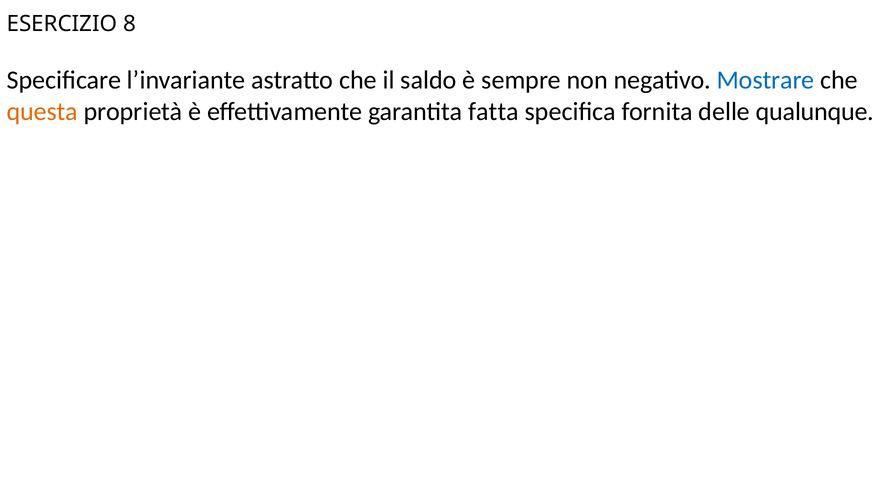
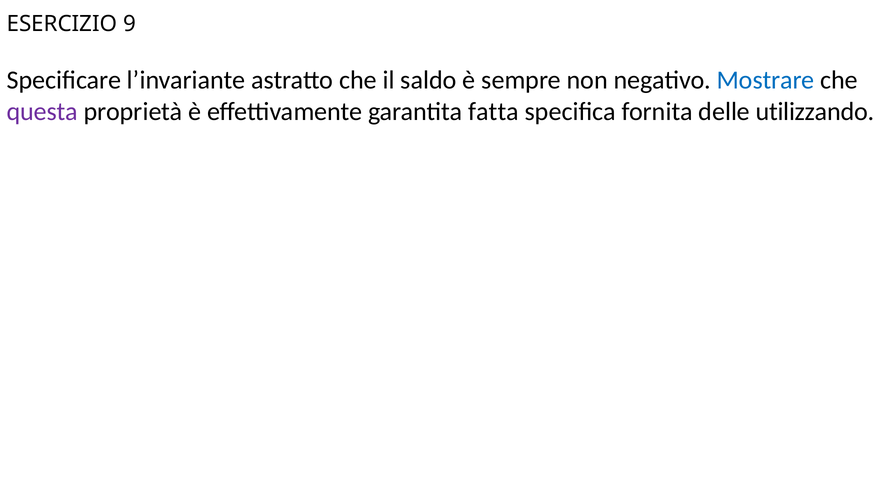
8: 8 -> 9
questa colour: orange -> purple
qualunque: qualunque -> utilizzando
